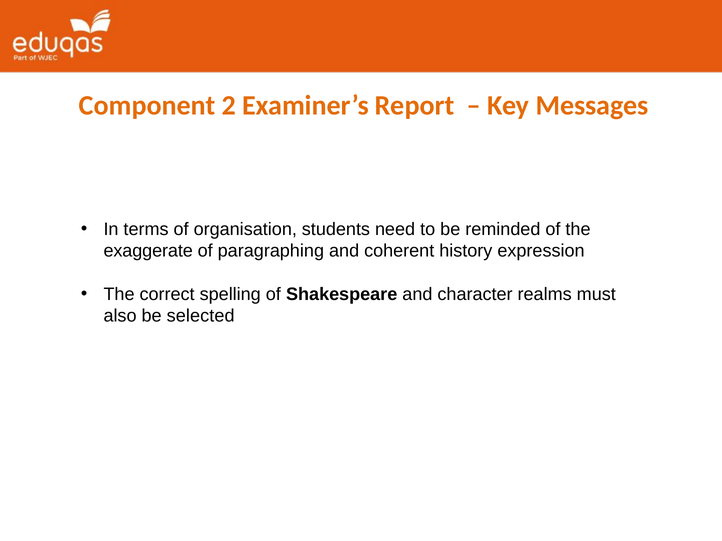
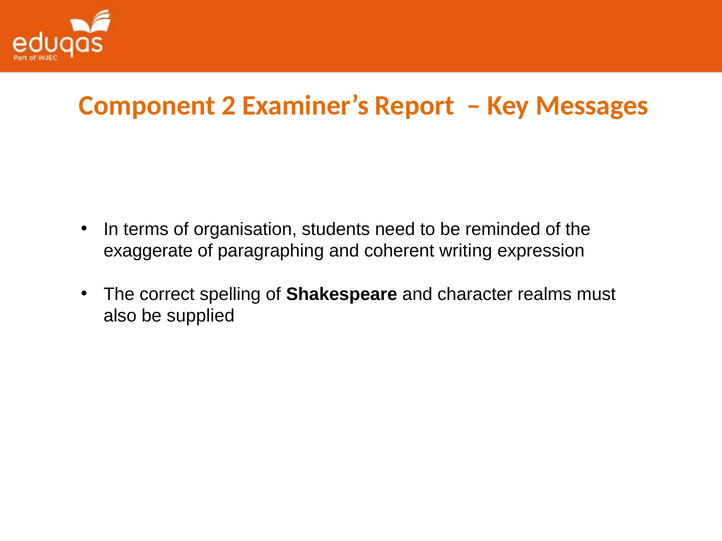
history: history -> writing
selected: selected -> supplied
